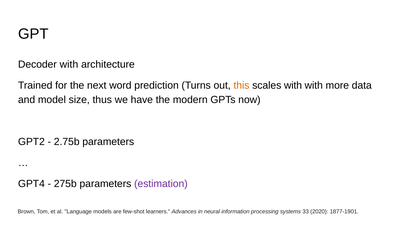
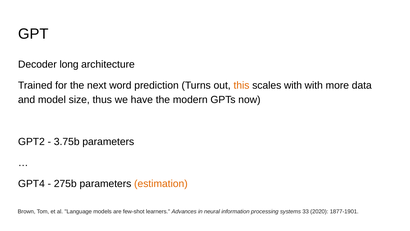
Decoder with: with -> long
2.75b: 2.75b -> 3.75b
estimation colour: purple -> orange
